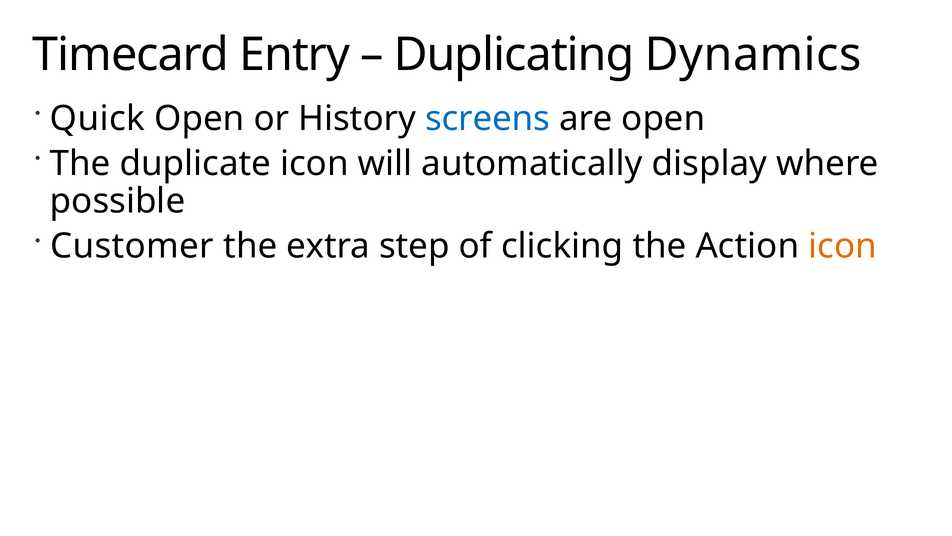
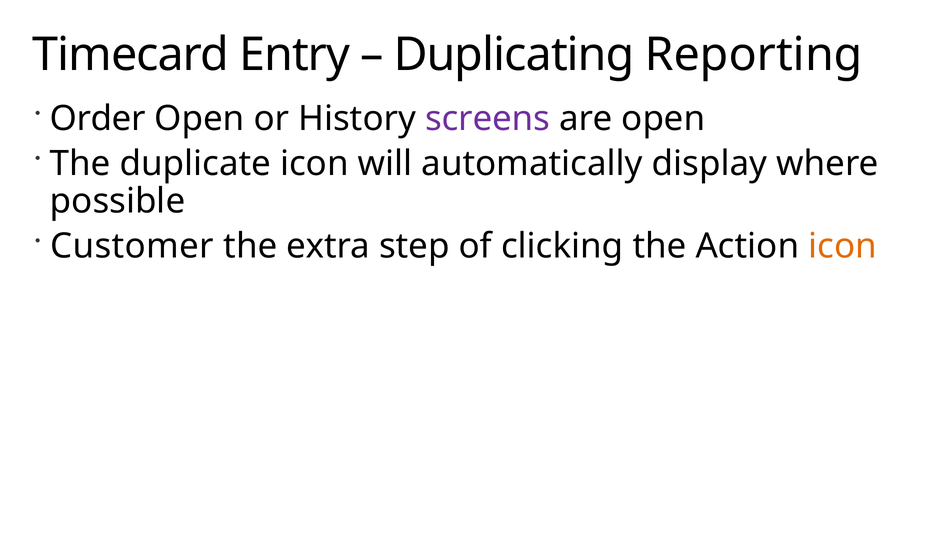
Dynamics: Dynamics -> Reporting
Quick: Quick -> Order
screens colour: blue -> purple
